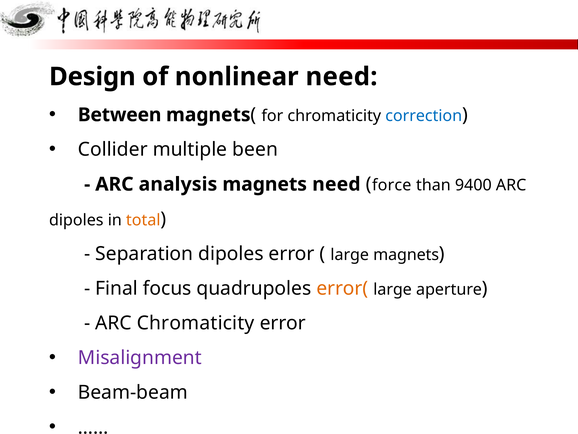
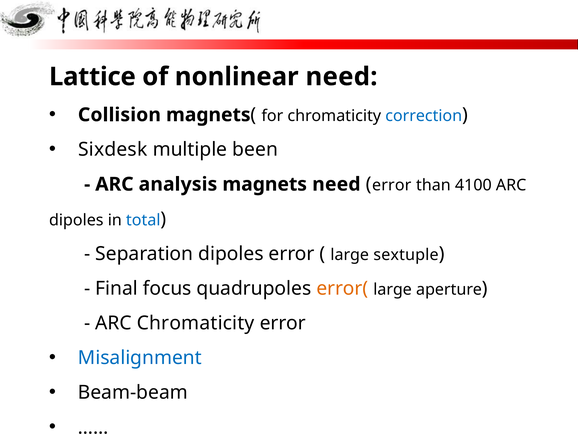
Design: Design -> Lattice
Between: Between -> Collision
Collider: Collider -> Sixdesk
force at (392, 185): force -> error
9400: 9400 -> 4100
total colour: orange -> blue
large magnets: magnets -> sextuple
Misalignment colour: purple -> blue
